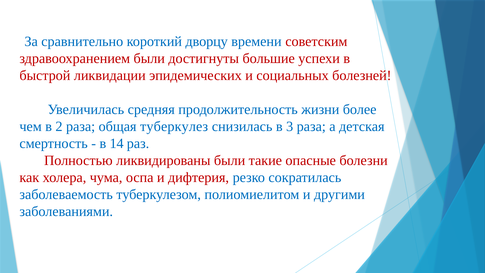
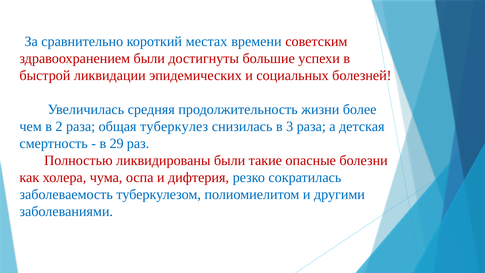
дворцу: дворцу -> местах
14: 14 -> 29
